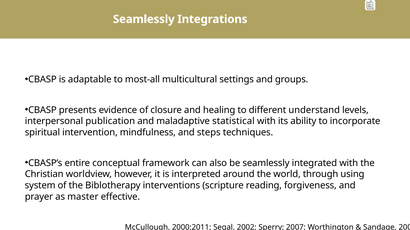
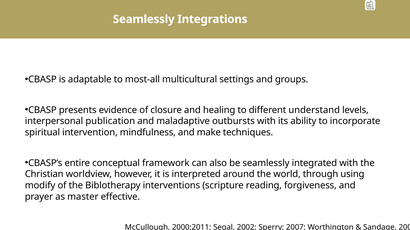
statistical: statistical -> outbursts
steps: steps -> make
system: system -> modify
